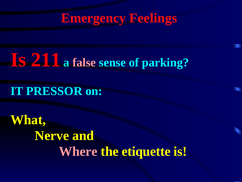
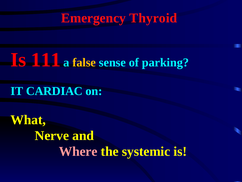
Feelings: Feelings -> Thyroid
211: 211 -> 111
false colour: pink -> yellow
PRESSOR: PRESSOR -> CARDIAC
etiquette: etiquette -> systemic
